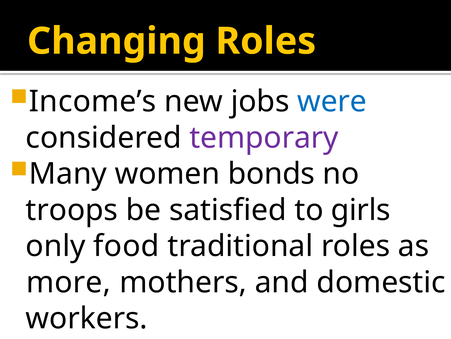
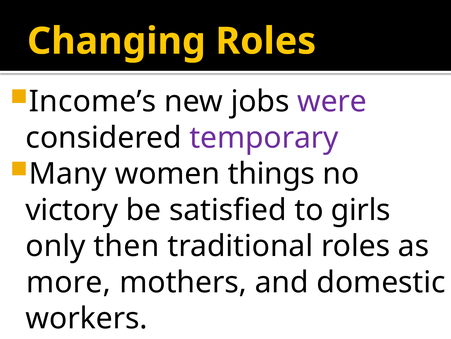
were colour: blue -> purple
bonds: bonds -> things
troops: troops -> victory
food: food -> then
